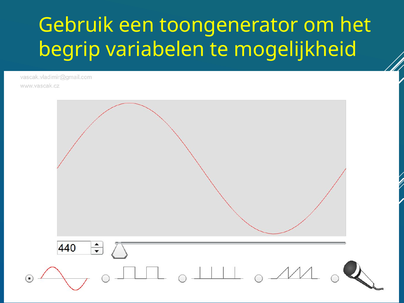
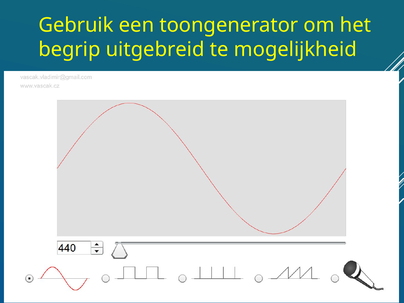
variabelen: variabelen -> uitgebreid
